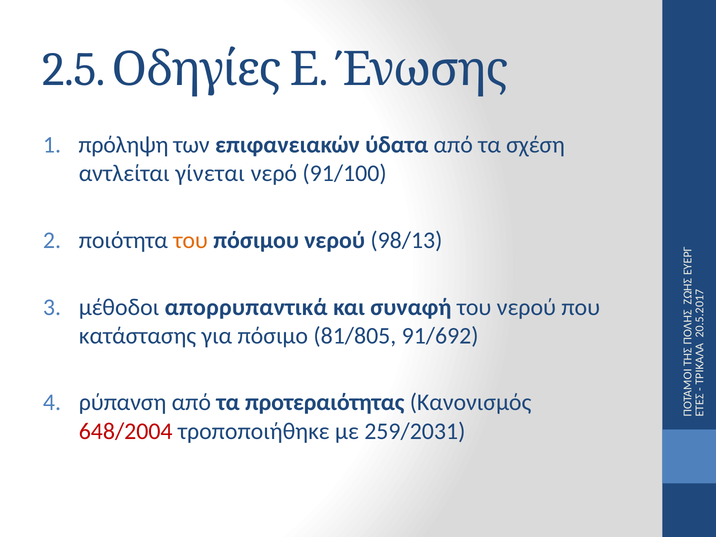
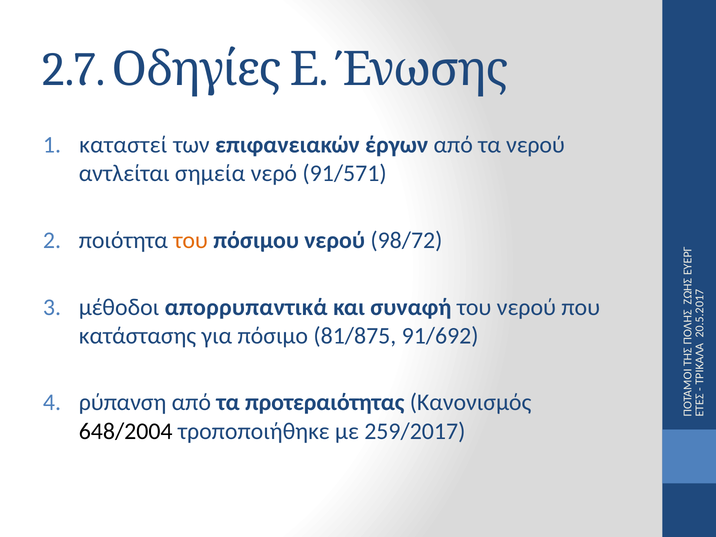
2.5: 2.5 -> 2.7
πρόληψη: πρόληψη -> καταστεί
ύδατα: ύδατα -> έργων
τα σχέση: σχέση -> νερού
γίνεται: γίνεται -> σημεία
91/100: 91/100 -> 91/571
98/13: 98/13 -> 98/72
81/805: 81/805 -> 81/875
648/2004 colour: red -> black
259/2031: 259/2031 -> 259/2017
